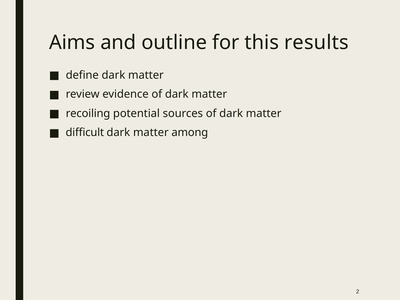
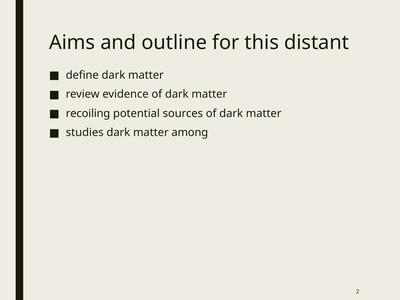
results: results -> distant
difficult: difficult -> studies
